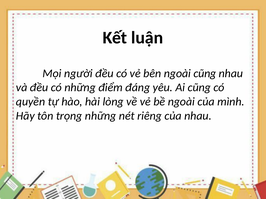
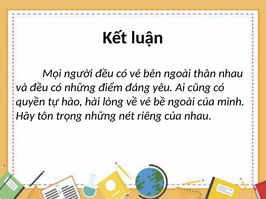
ngoài cũng: cũng -> thân
